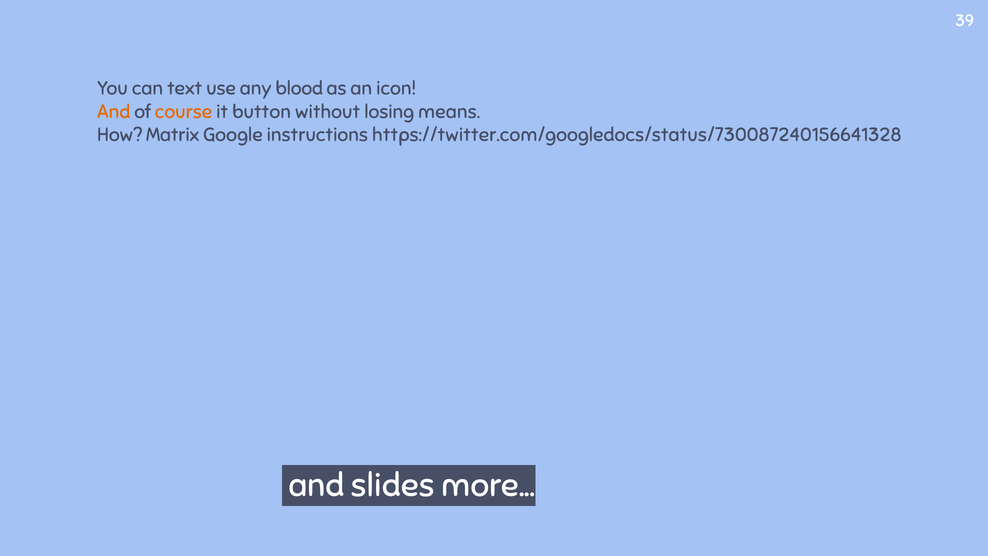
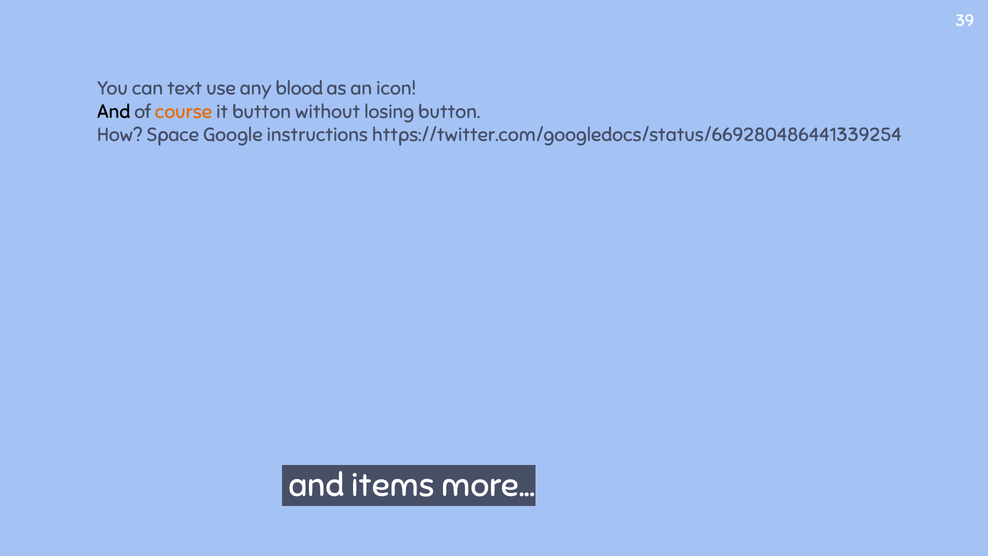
And at (114, 112) colour: orange -> black
losing means: means -> button
Matrix: Matrix -> Space
https://twitter.com/googledocs/status/730087240156641328: https://twitter.com/googledocs/status/730087240156641328 -> https://twitter.com/googledocs/status/669280486441339254
slides: slides -> items
